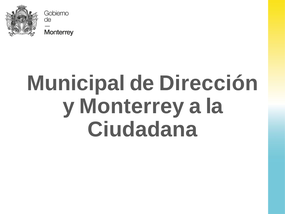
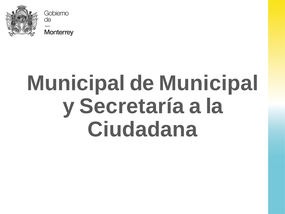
de Dirección: Dirección -> Municipal
Monterrey: Monterrey -> Secretaría
